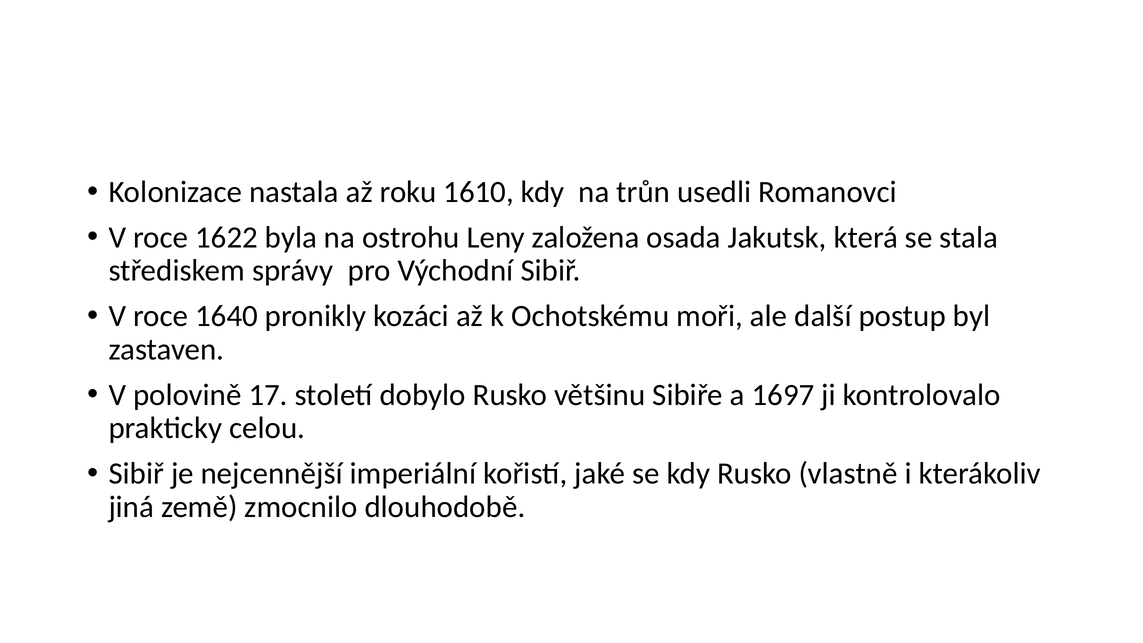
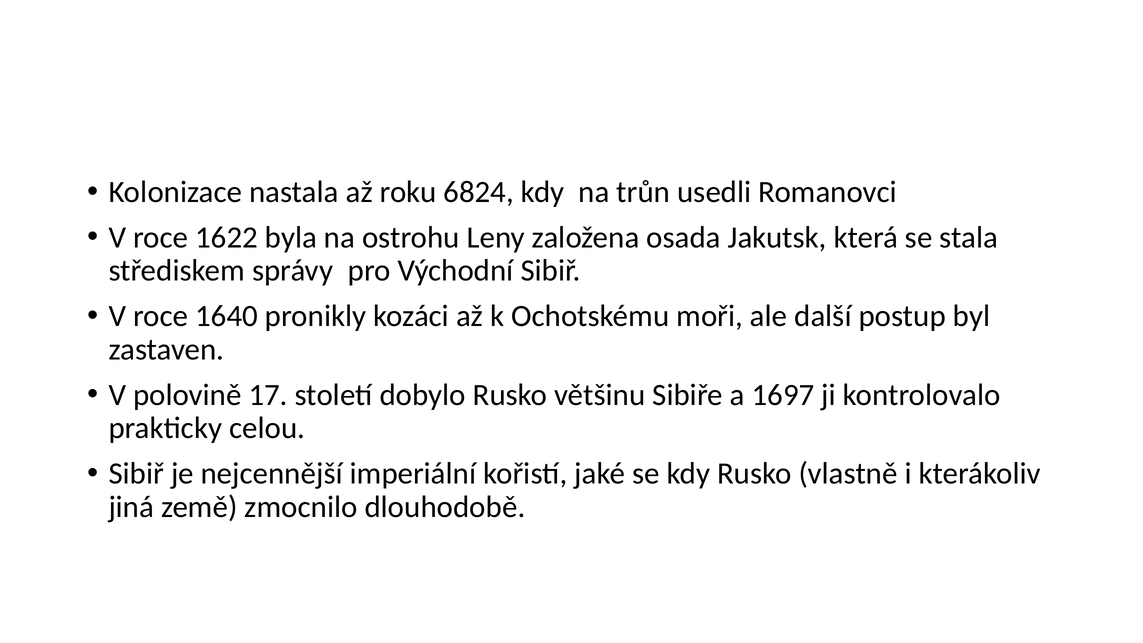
1610: 1610 -> 6824
